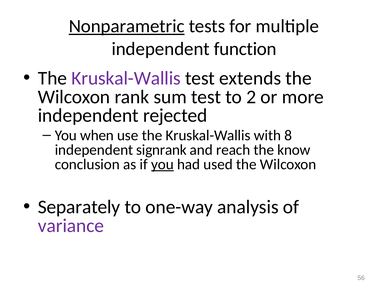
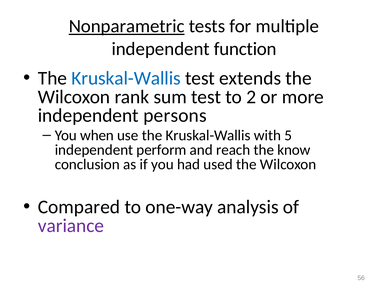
Kruskal-Wallis at (126, 78) colour: purple -> blue
rejected: rejected -> persons
8: 8 -> 5
signrank: signrank -> perform
you at (162, 164) underline: present -> none
Separately: Separately -> Compared
